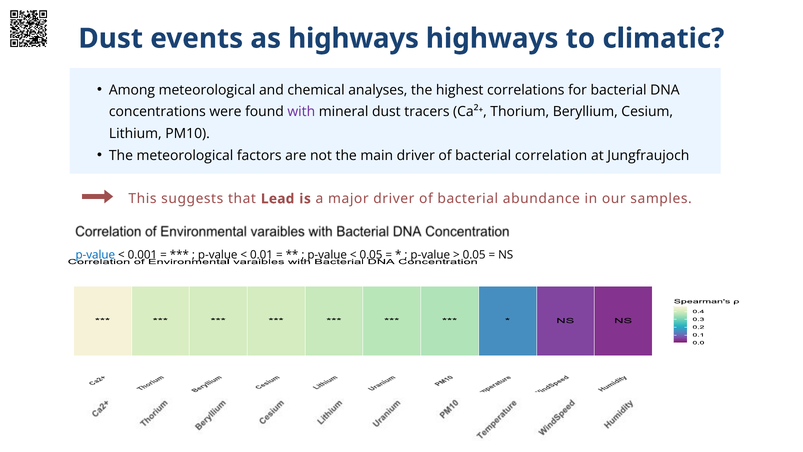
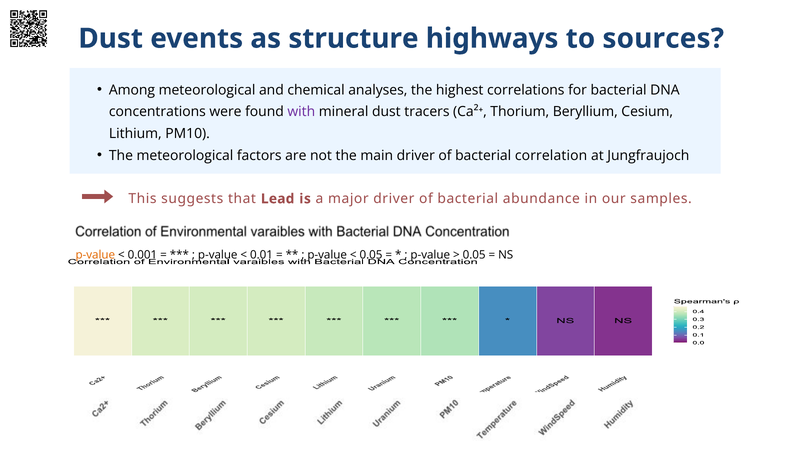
as highways: highways -> structure
climatic: climatic -> sources
p-value at (95, 255) colour: blue -> orange
